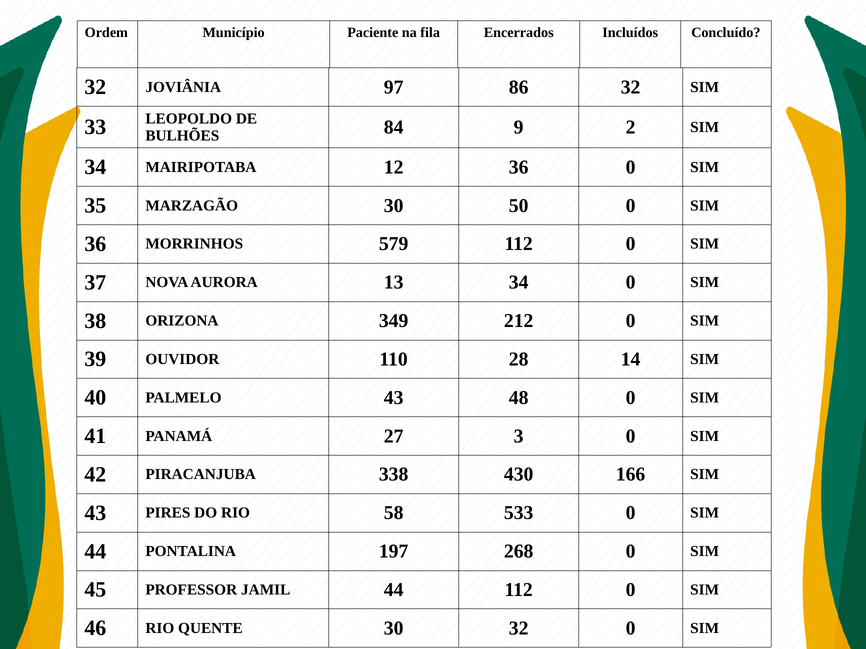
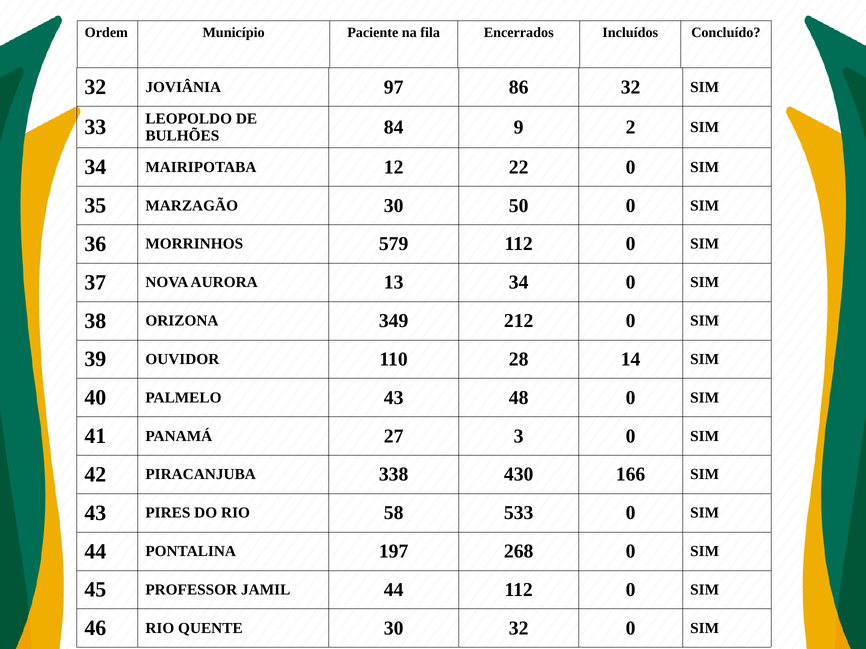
12 36: 36 -> 22
